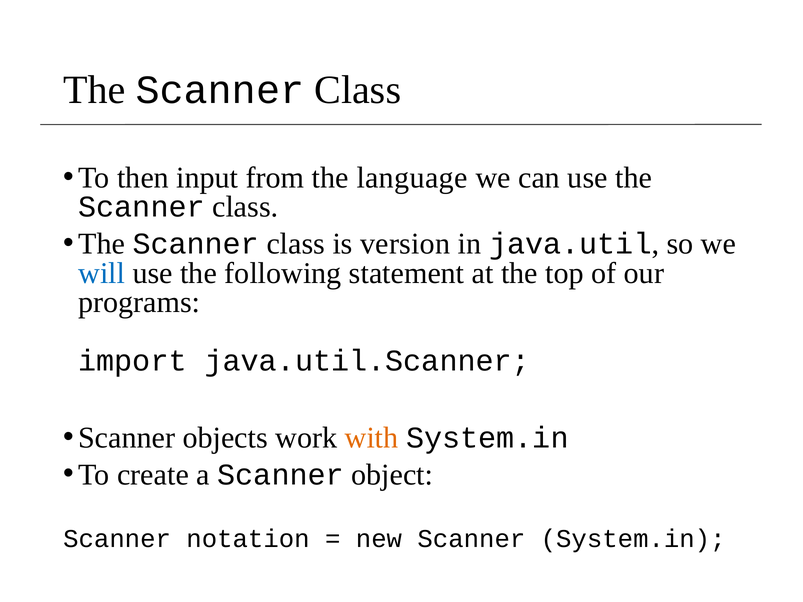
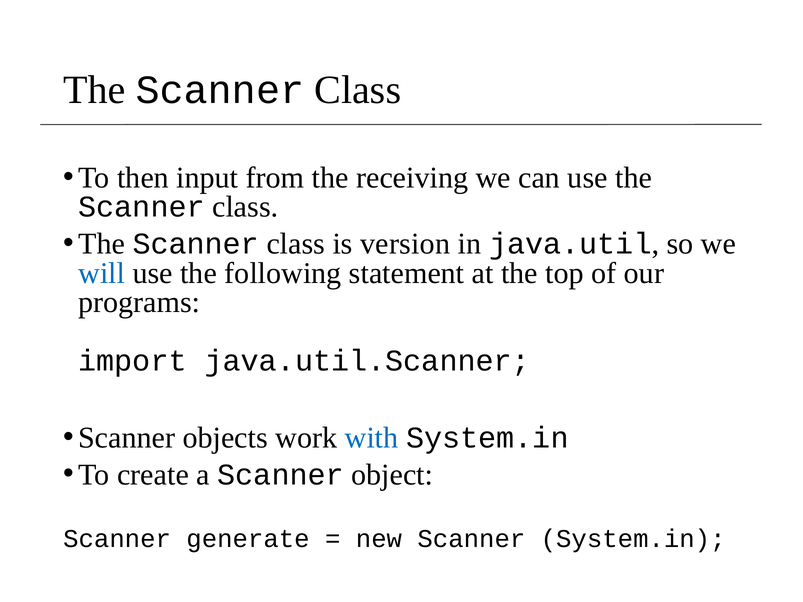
language: language -> receiving
with colour: orange -> blue
notation: notation -> generate
